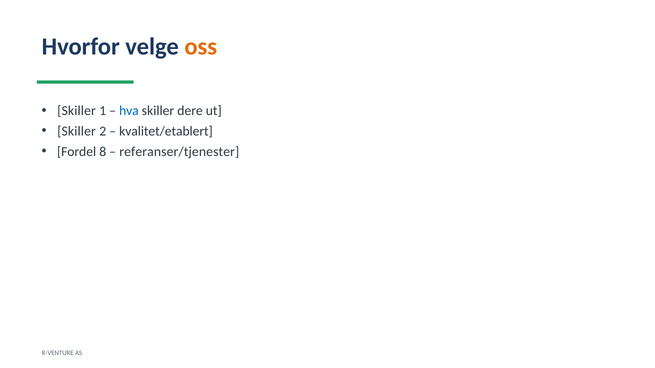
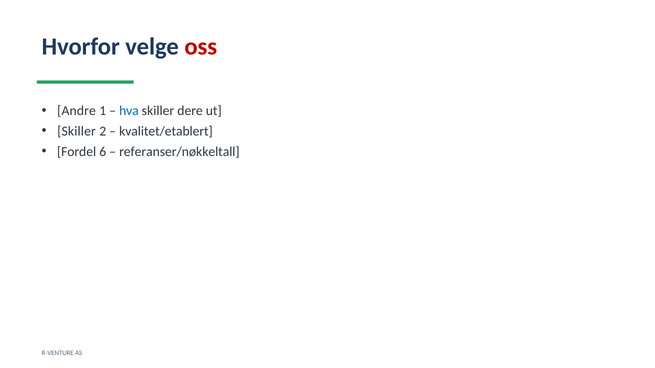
oss colour: orange -> red
Skiller at (77, 111): Skiller -> Andre
8: 8 -> 6
referanser/tjenester: referanser/tjenester -> referanser/nøkkeltall
